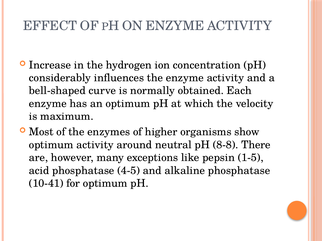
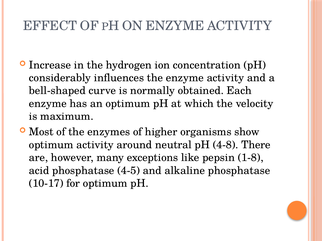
8-8: 8-8 -> 4-8
1-5: 1-5 -> 1-8
10-41: 10-41 -> 10-17
